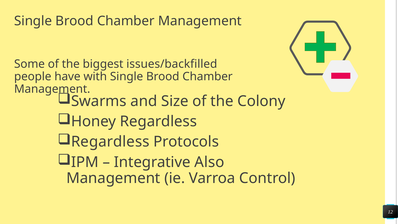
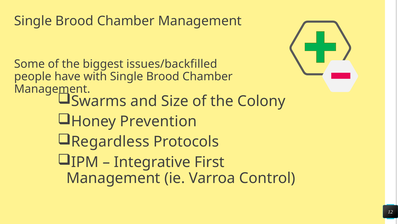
Honey Regardless: Regardless -> Prevention
Also: Also -> First
